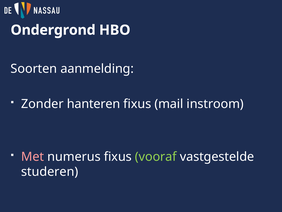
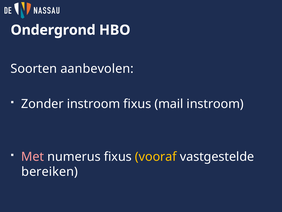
aanmelding: aanmelding -> aanbevolen
Zonder hanteren: hanteren -> instroom
vooraf colour: light green -> yellow
studeren: studeren -> bereiken
